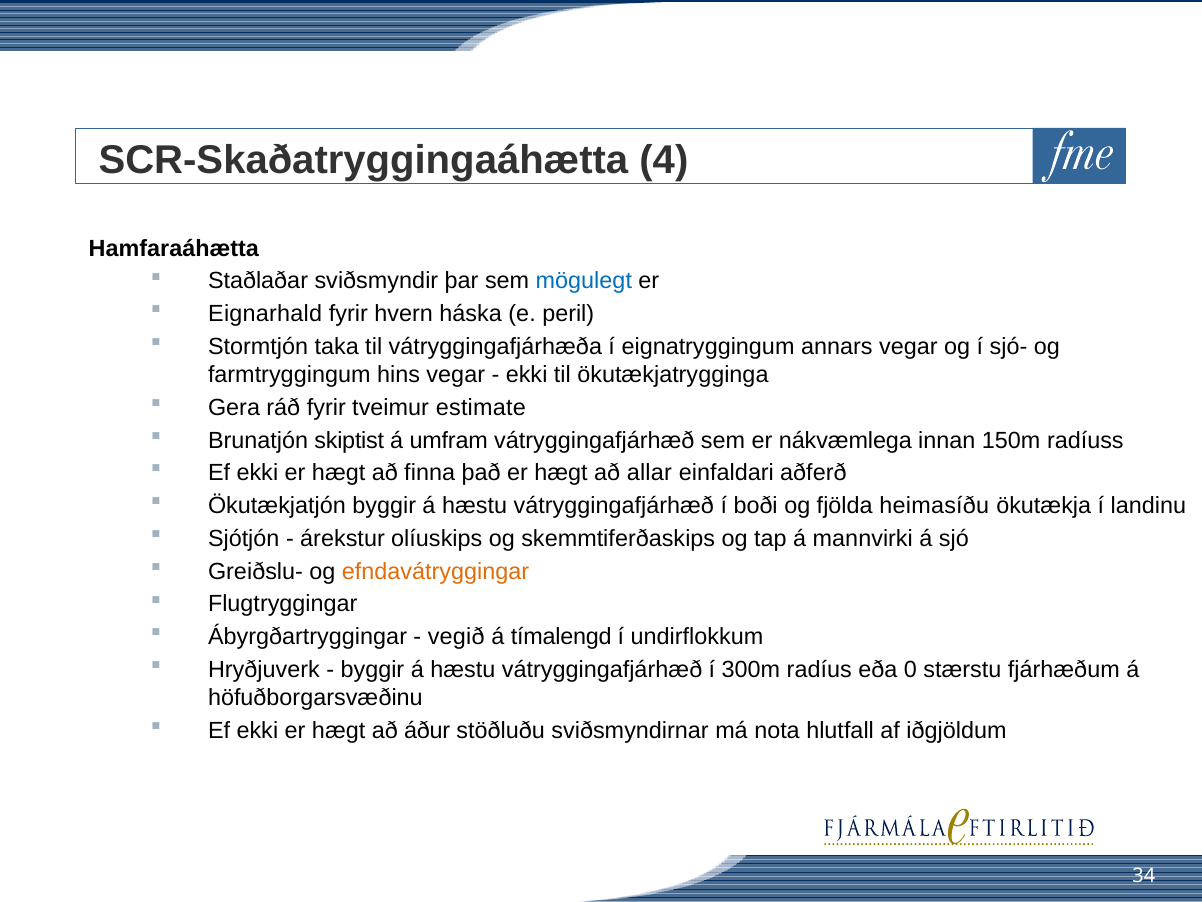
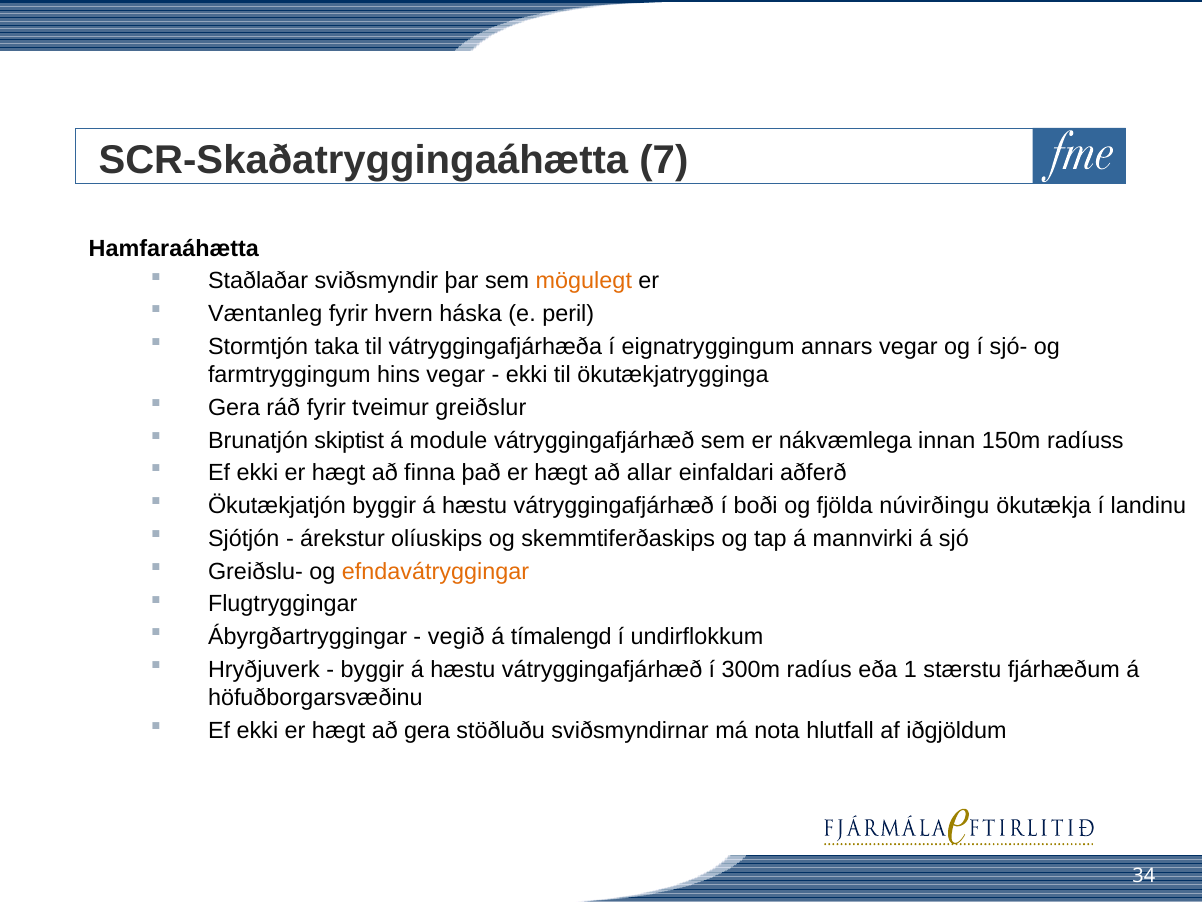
4: 4 -> 7
mögulegt colour: blue -> orange
Eignarhald: Eignarhald -> Væntanleg
estimate: estimate -> greiðslur
umfram: umfram -> module
heimasíðu: heimasíðu -> núvirðingu
0: 0 -> 1
að áður: áður -> gera
